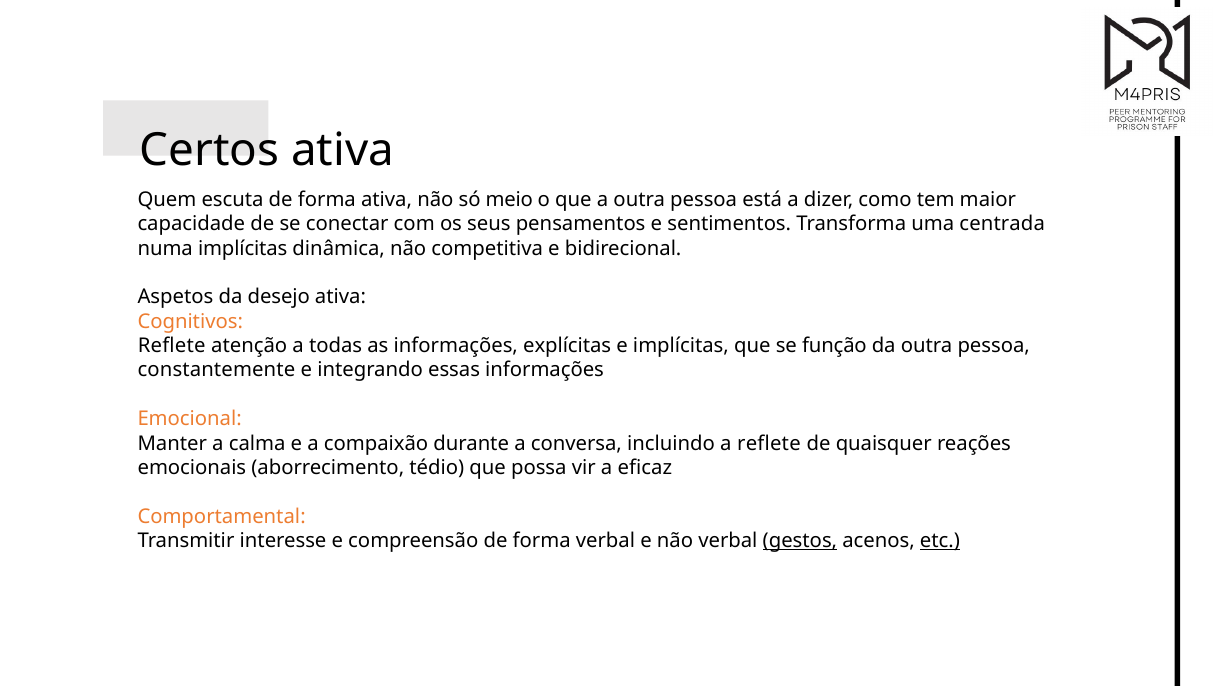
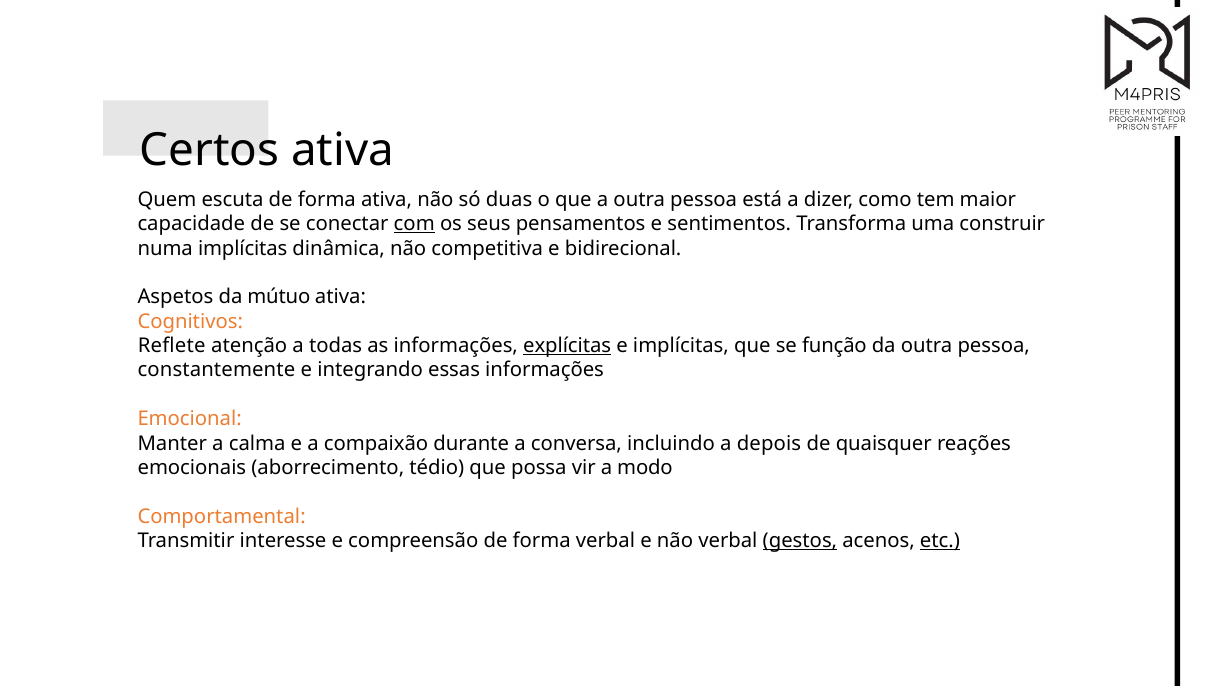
meio: meio -> duas
com underline: none -> present
centrada: centrada -> construir
desejo: desejo -> mútuo
explícitas underline: none -> present
a reflete: reflete -> depois
eficaz: eficaz -> modo
